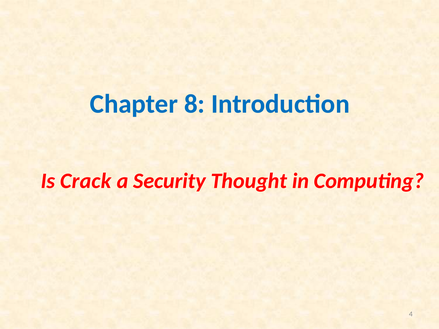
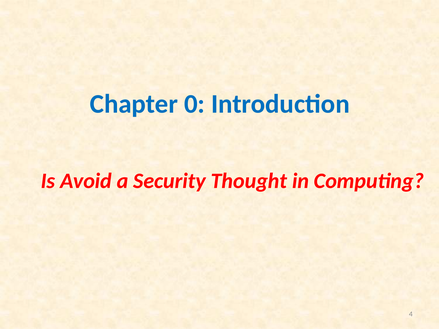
8: 8 -> 0
Crack: Crack -> Avoid
